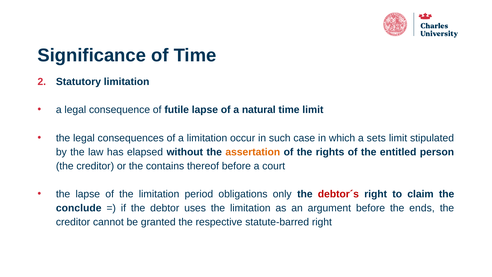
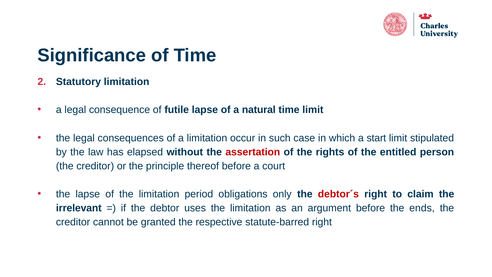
sets: sets -> start
assertation colour: orange -> red
contains: contains -> principle
conclude: conclude -> irrelevant
